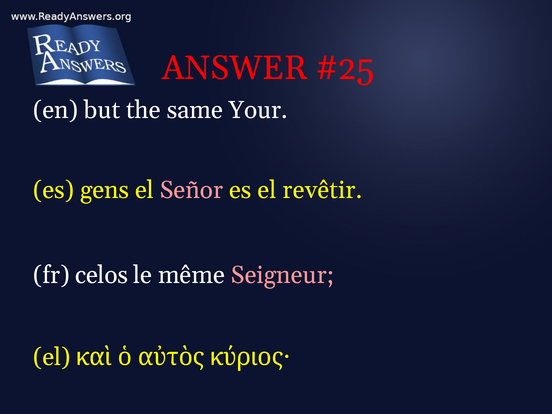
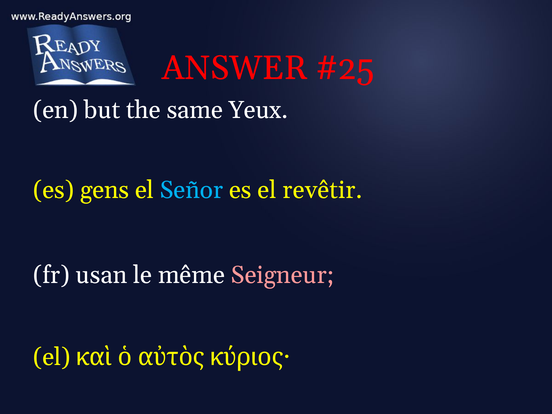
Your: Your -> Yeux
Señor colour: pink -> light blue
celos: celos -> usan
